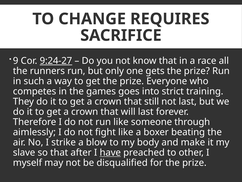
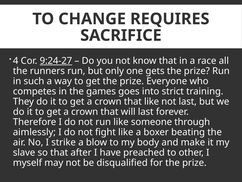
9: 9 -> 4
that still: still -> like
have underline: present -> none
